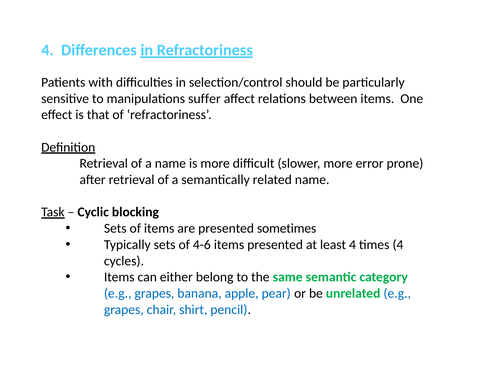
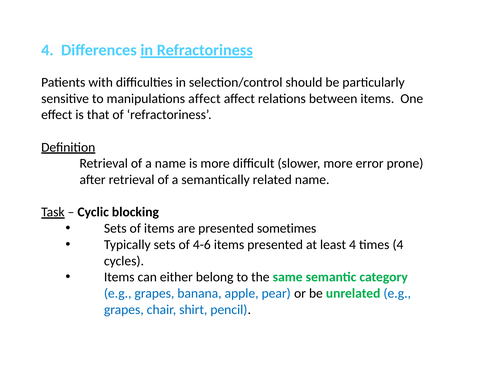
manipulations suffer: suffer -> affect
